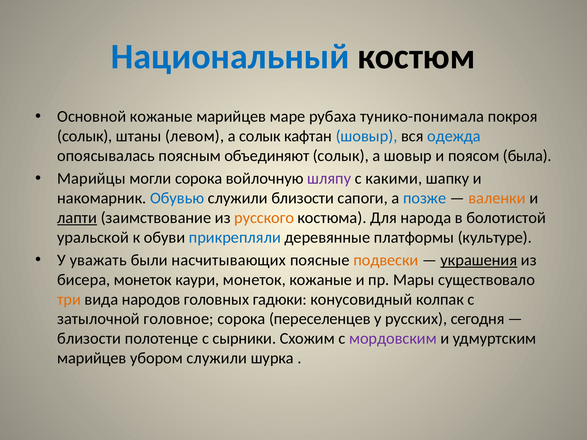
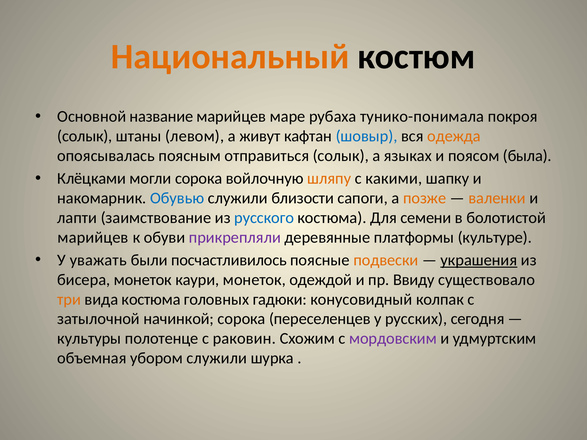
Национальный colour: blue -> orange
Основной кожаные: кожаные -> название
а солык: солык -> живут
одежда colour: blue -> orange
объединяют: объединяют -> отправиться
а шовыр: шовыр -> языках
Марийцы: Марийцы -> Клёцками
шляпу colour: purple -> orange
позже colour: blue -> orange
лапти underline: present -> none
русского colour: orange -> blue
народа: народа -> семени
уральской at (93, 237): уральской -> марийцев
прикрепляли colour: blue -> purple
насчитывающих: насчитывающих -> посчастливилось
монеток кожаные: кожаные -> одеждой
Мары: Мары -> Ввиду
вида народов: народов -> костюма
головное: головное -> начинкой
близости at (89, 339): близости -> культуры
сырники: сырники -> раковин
марийцев at (92, 358): марийцев -> объемная
